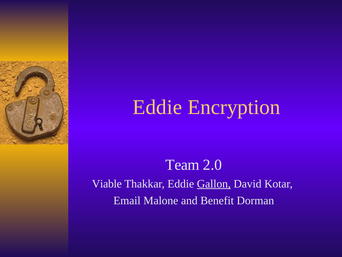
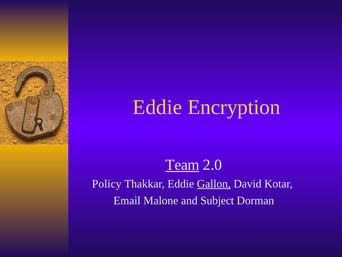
Team underline: none -> present
Viable: Viable -> Policy
Benefit: Benefit -> Subject
